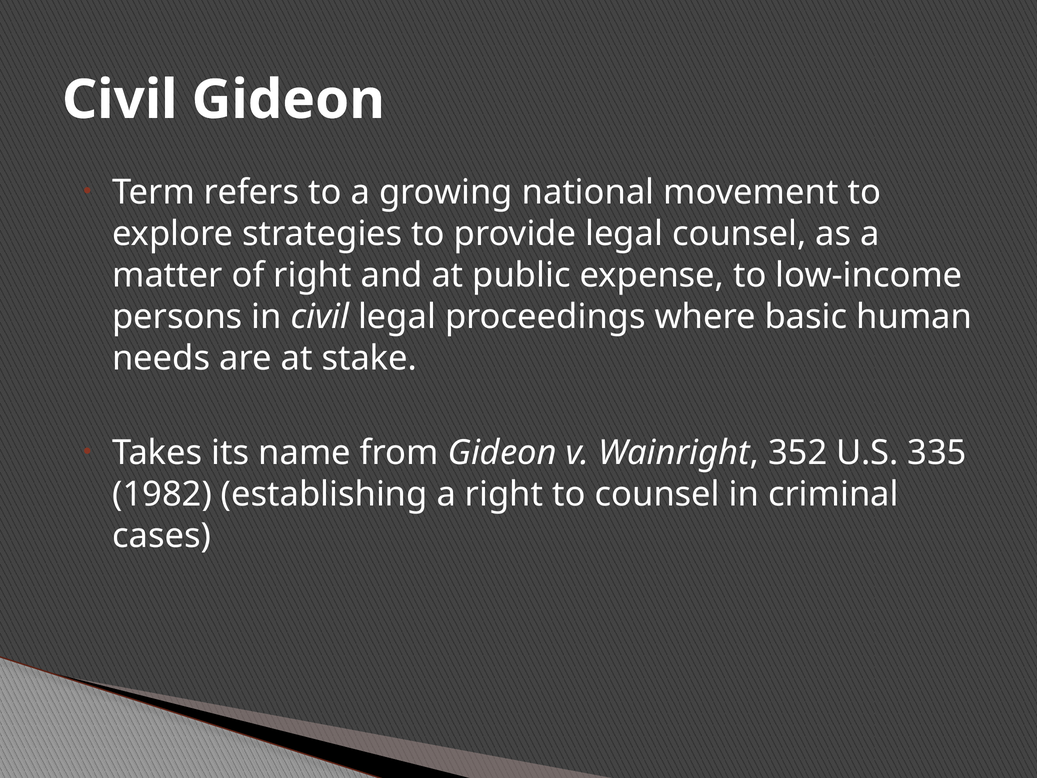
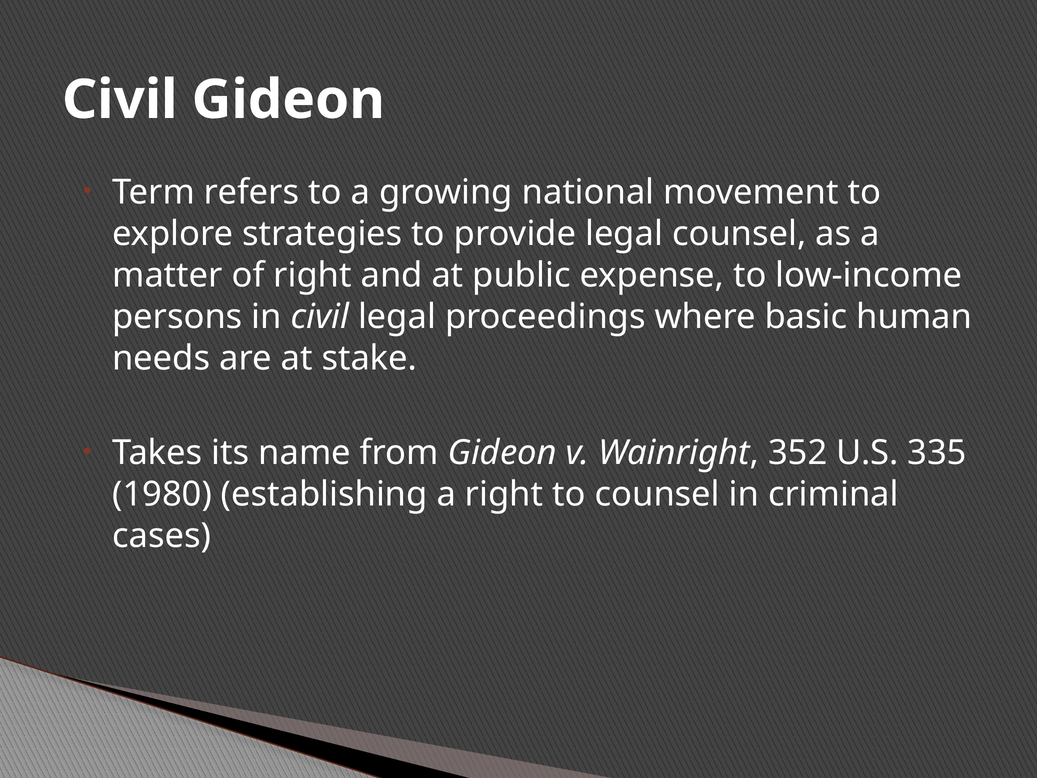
1982: 1982 -> 1980
